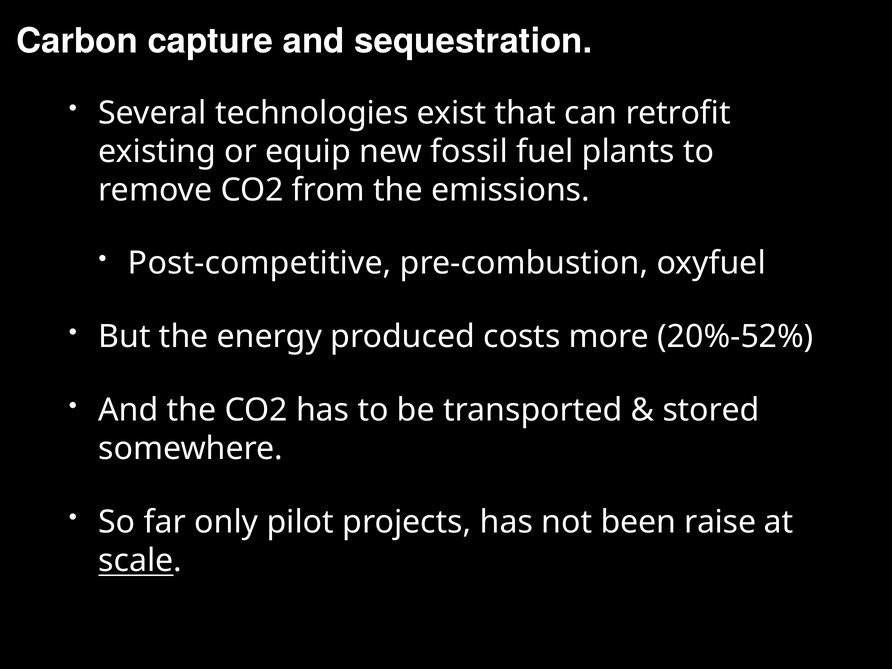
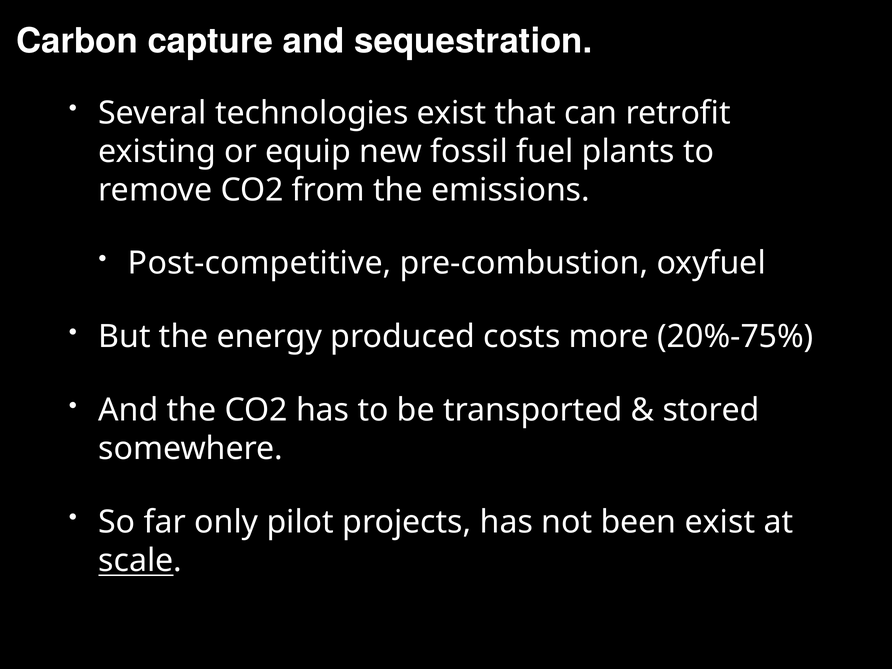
20%-52%: 20%-52% -> 20%-75%
been raise: raise -> exist
